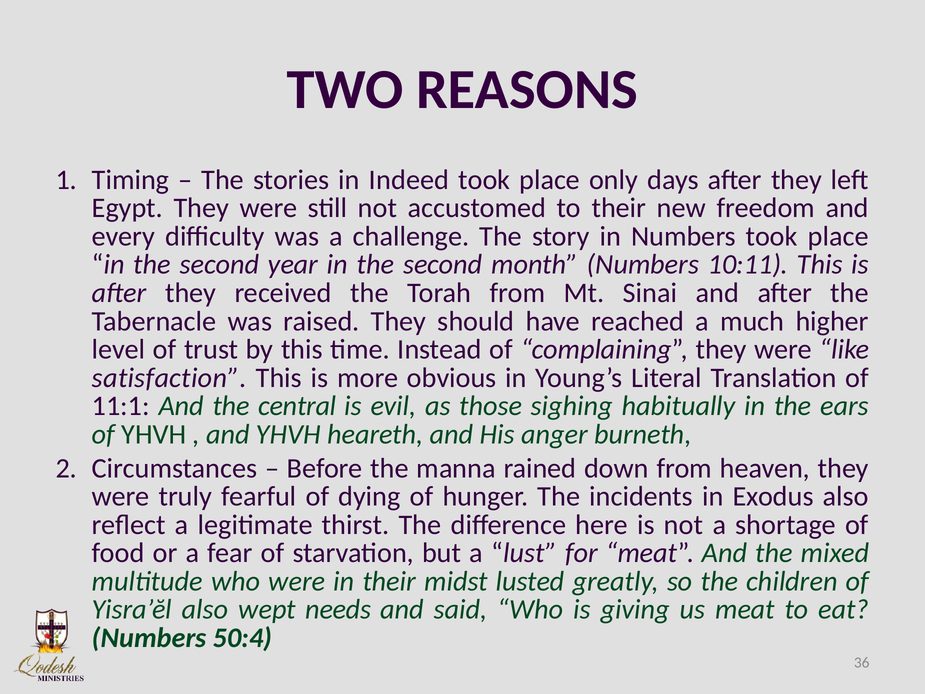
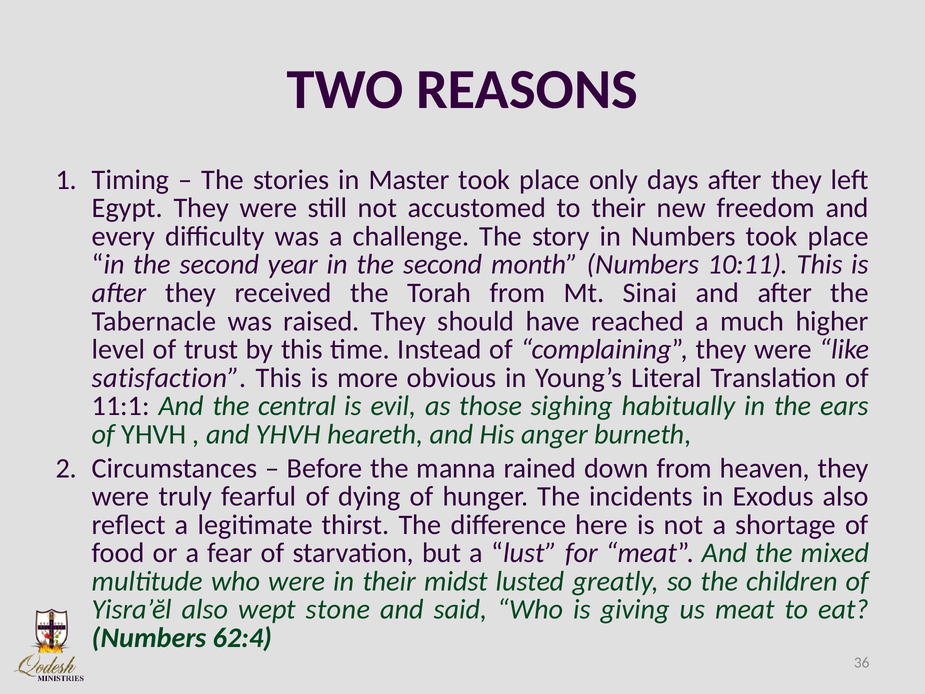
Indeed: Indeed -> Master
needs: needs -> stone
50:4: 50:4 -> 62:4
